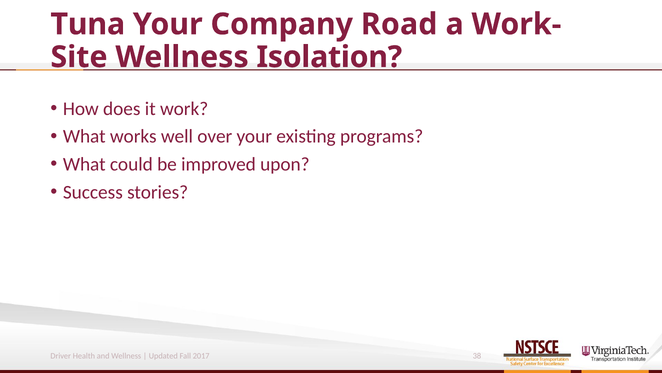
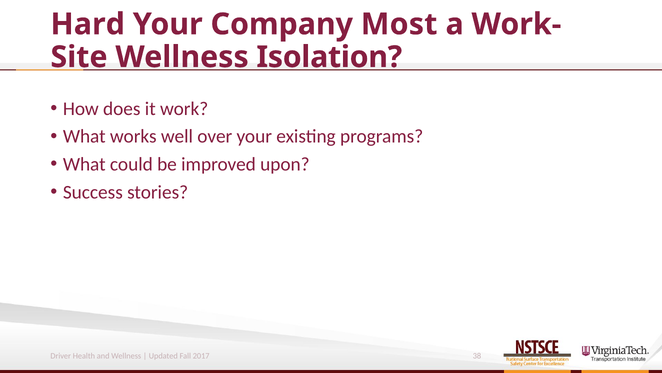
Tuna: Tuna -> Hard
Road: Road -> Most
